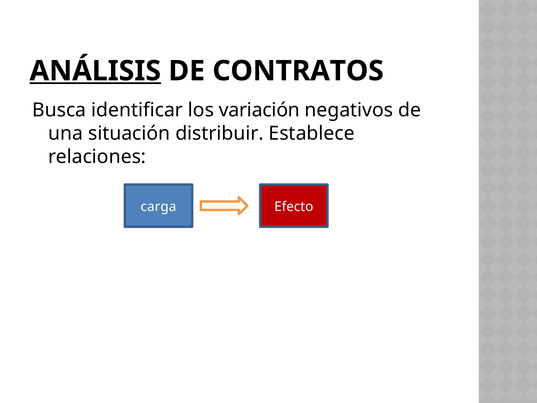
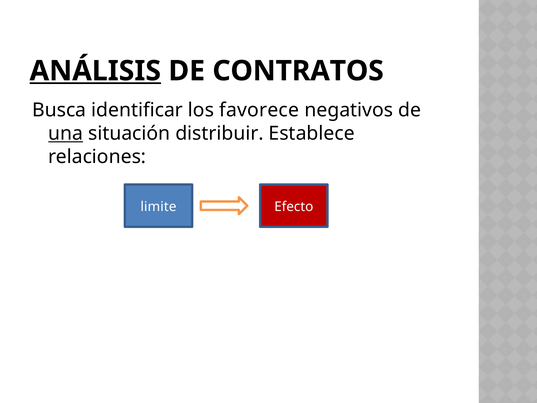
variación: variación -> favorece
una underline: none -> present
carga: carga -> limite
